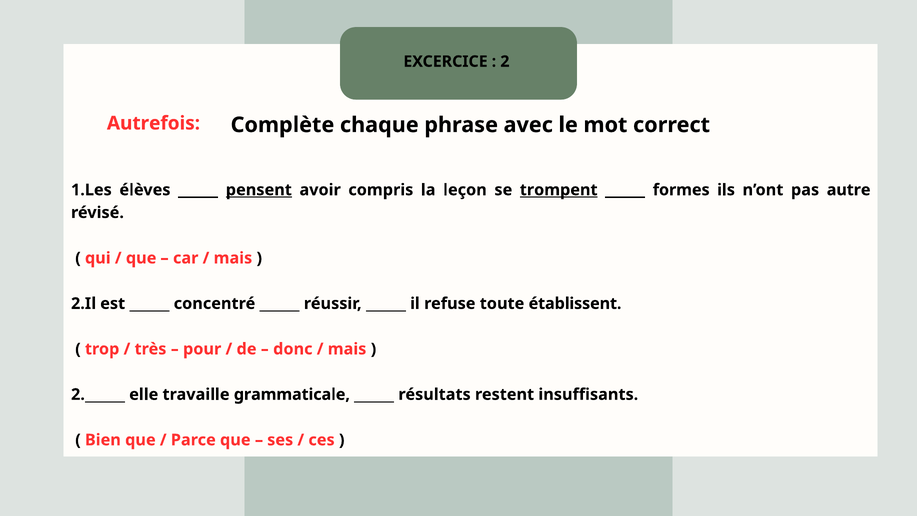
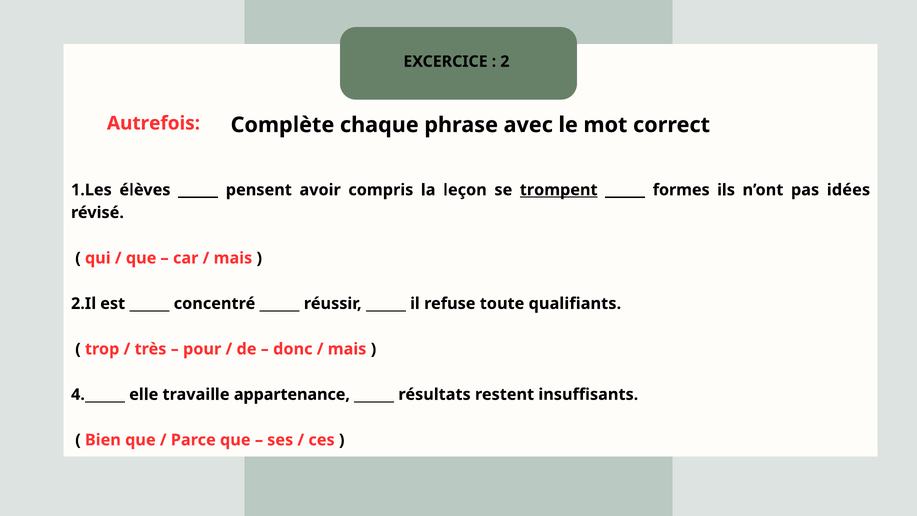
pensent underline: present -> none
autre: autre -> idées
établissent: établissent -> qualifiants
2.______: 2.______ -> 4.______
grammaticale: grammaticale -> appartenance
